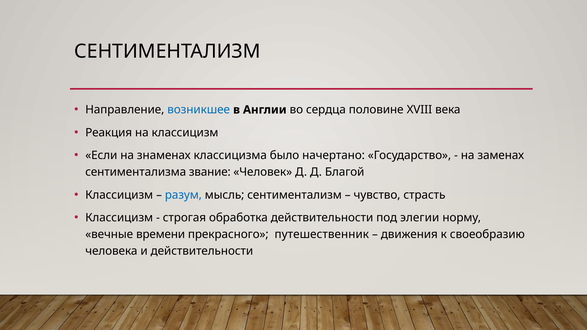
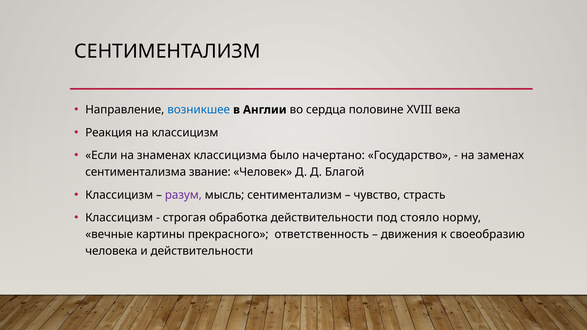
разум colour: blue -> purple
элегии: элегии -> стояло
времени: времени -> картины
путешественник: путешественник -> ответственность
